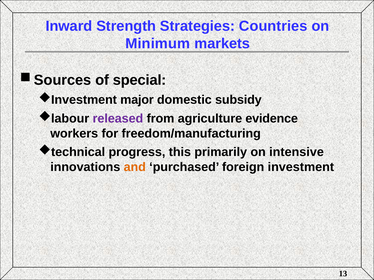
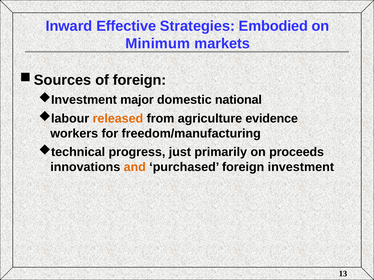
Strength: Strength -> Effective
Countries: Countries -> Embodied
of special: special -> foreign
subsidy: subsidy -> national
released colour: purple -> orange
this: this -> just
intensive: intensive -> proceeds
